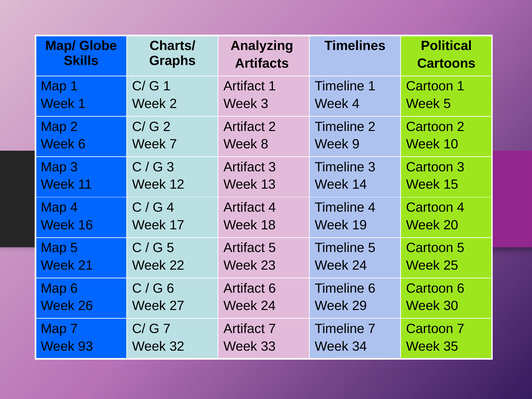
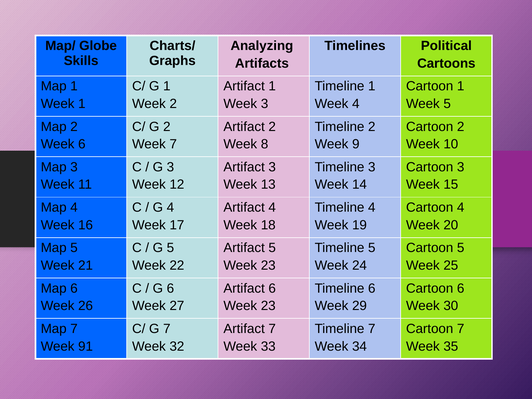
24 at (268, 306): 24 -> 23
93: 93 -> 91
